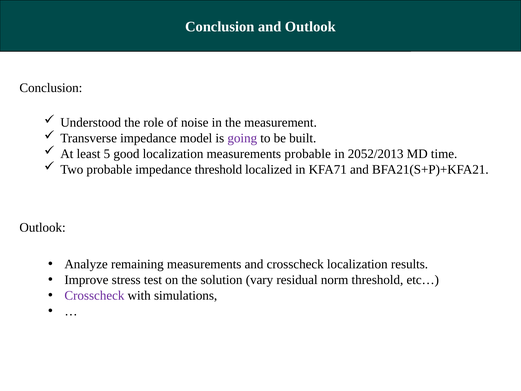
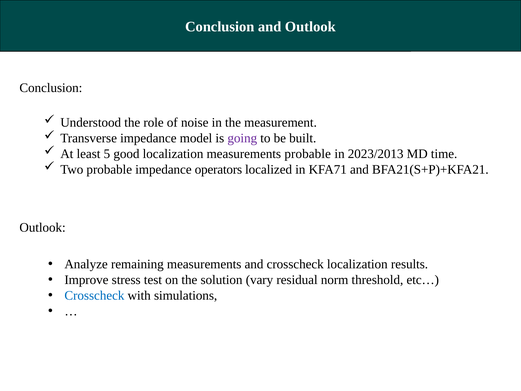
2052/2013: 2052/2013 -> 2023/2013
impedance threshold: threshold -> operators
Crosscheck at (94, 295) colour: purple -> blue
